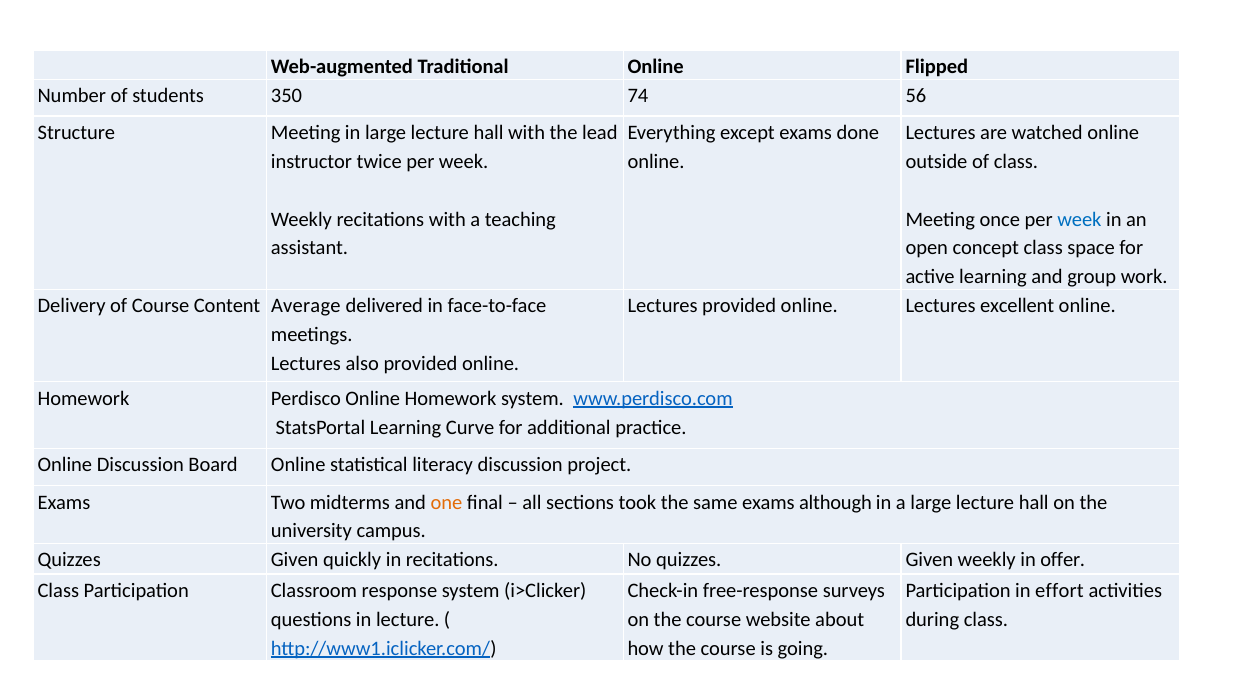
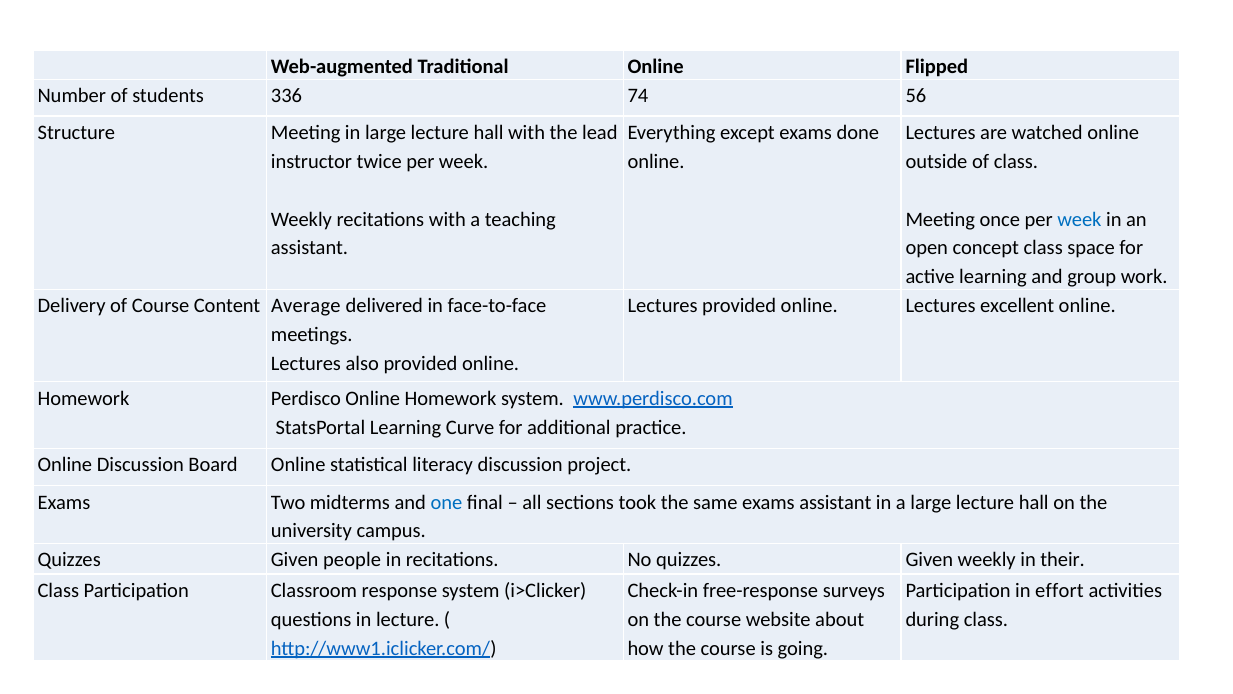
350: 350 -> 336
one colour: orange -> blue
exams although: although -> assistant
quickly: quickly -> people
offer: offer -> their
